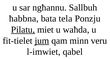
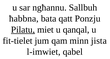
tela: tela -> qatt
waħda: waħda -> qanqal
jum underline: present -> none
veru: veru -> jista
